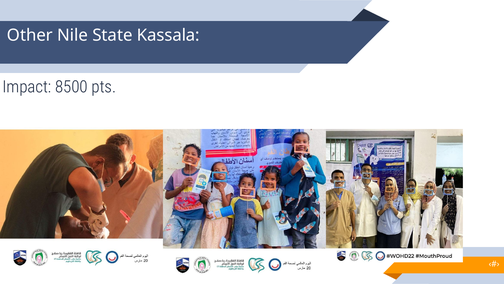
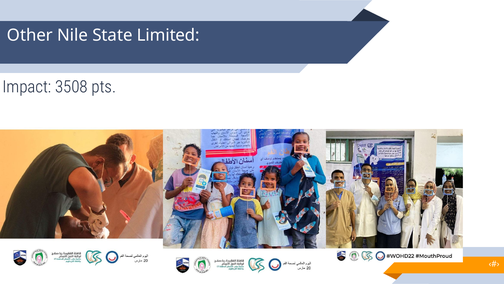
Kassala: Kassala -> Limited
8500: 8500 -> 3508
